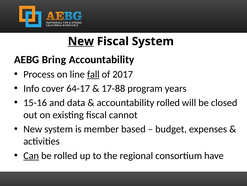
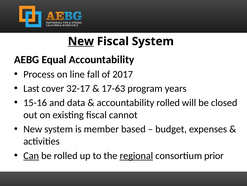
Bring: Bring -> Equal
fall underline: present -> none
Info: Info -> Last
64-17: 64-17 -> 32-17
17-88: 17-88 -> 17-63
regional underline: none -> present
have: have -> prior
